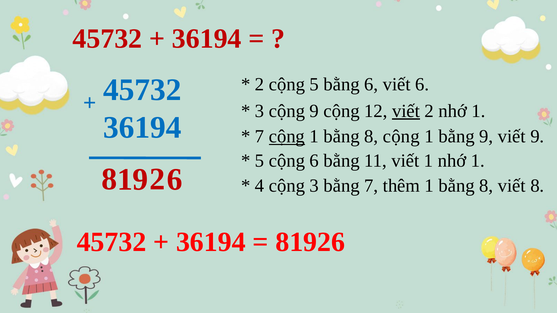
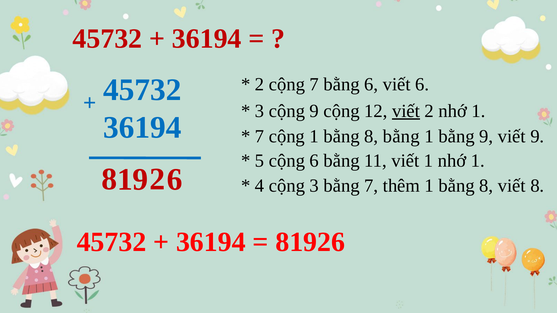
cộng 5: 5 -> 7
cộng at (287, 137) underline: present -> none
8 cộng: cộng -> bằng
